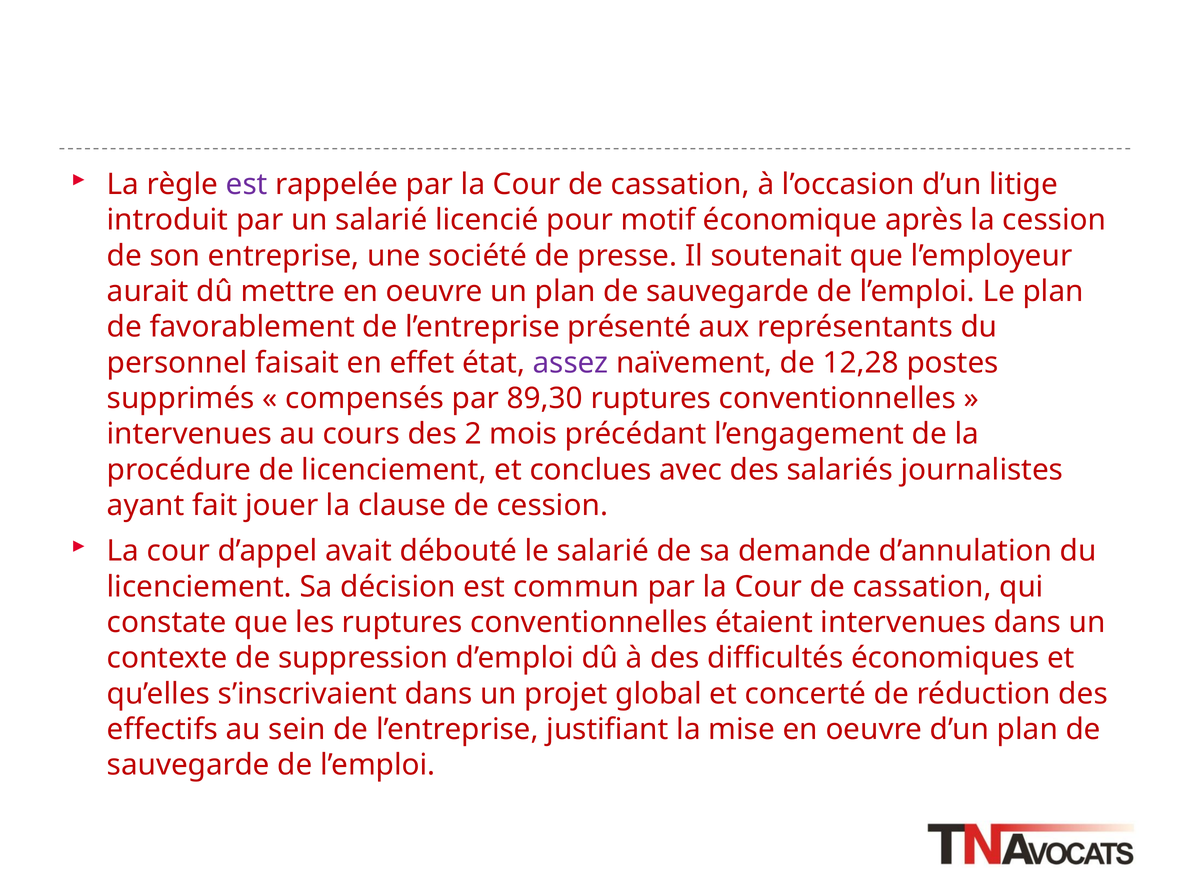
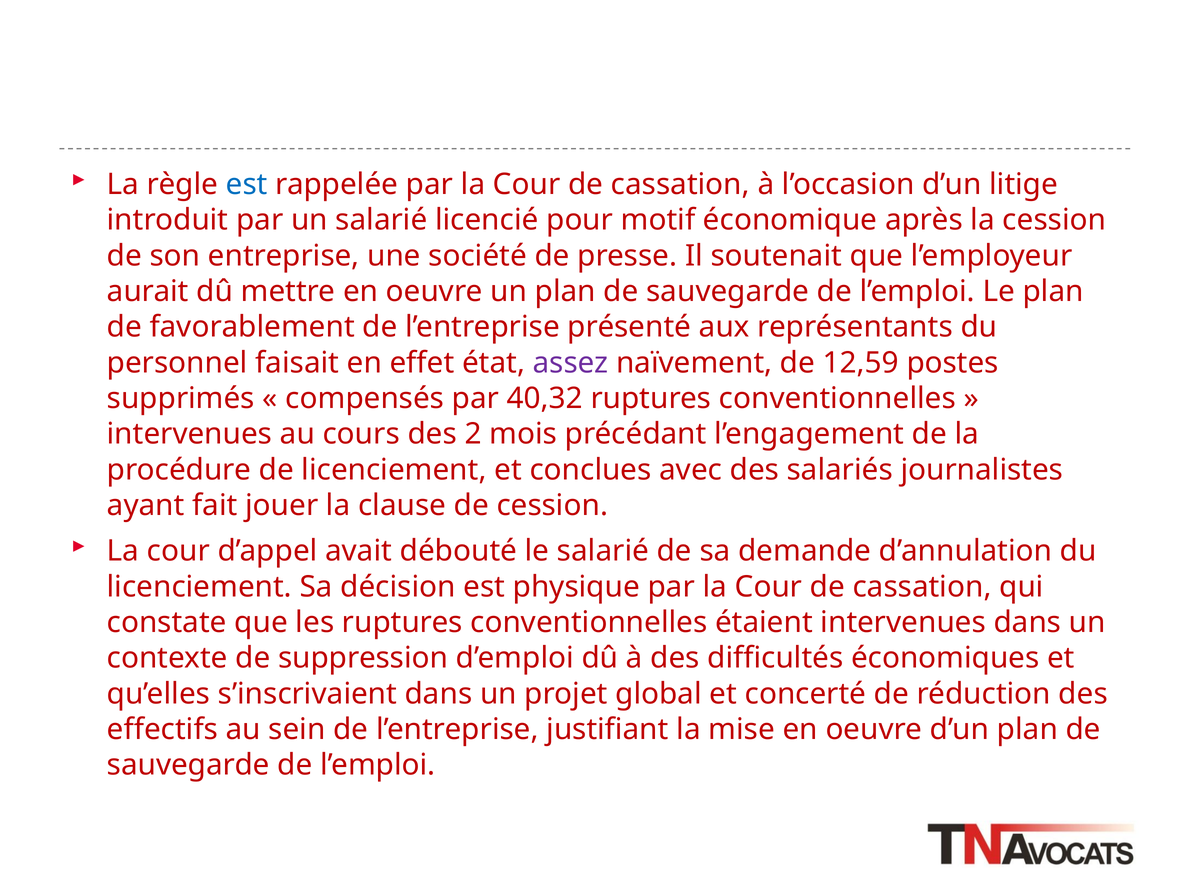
est at (247, 184) colour: purple -> blue
12,28: 12,28 -> 12,59
89,30: 89,30 -> 40,32
commun: commun -> physique
